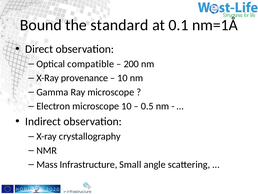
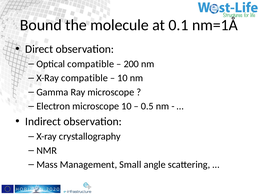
standard: standard -> molecule
X-Ray provenance: provenance -> compatible
Infrastructure: Infrastructure -> Management
